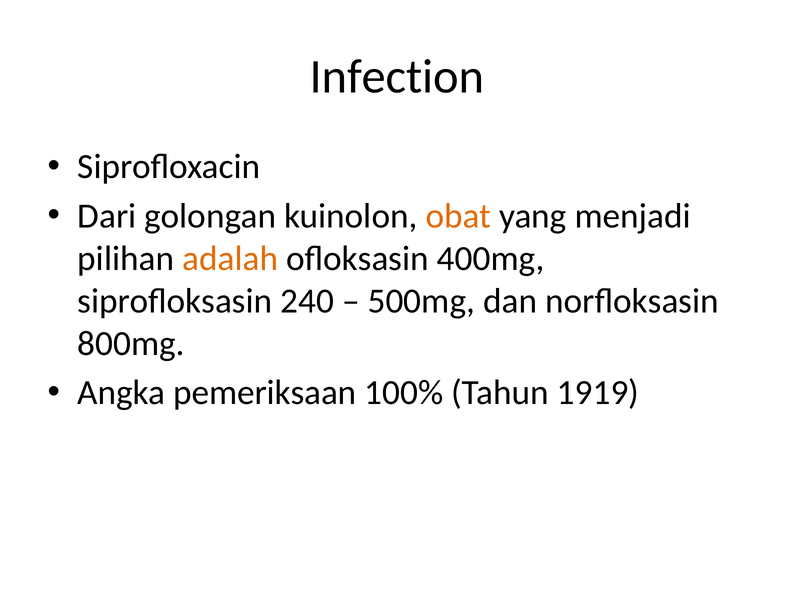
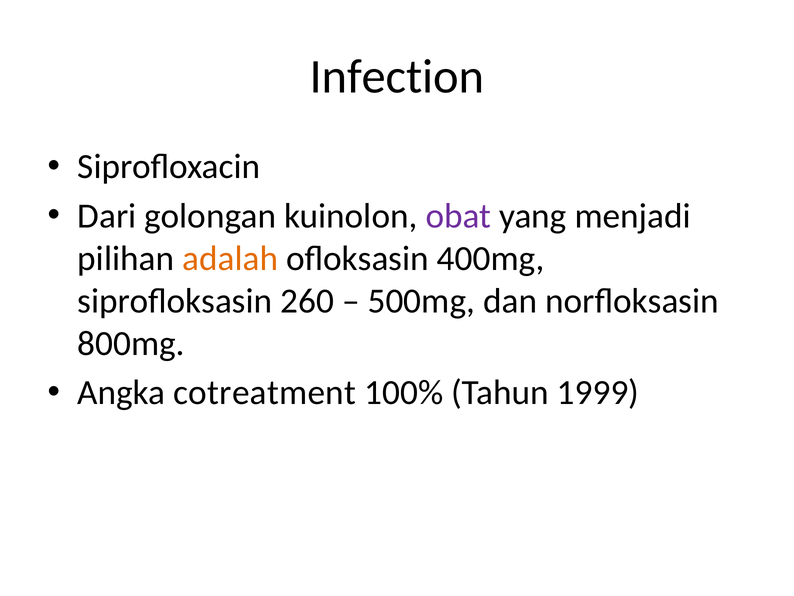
obat colour: orange -> purple
240: 240 -> 260
pemeriksaan: pemeriksaan -> cotreatment
1919: 1919 -> 1999
